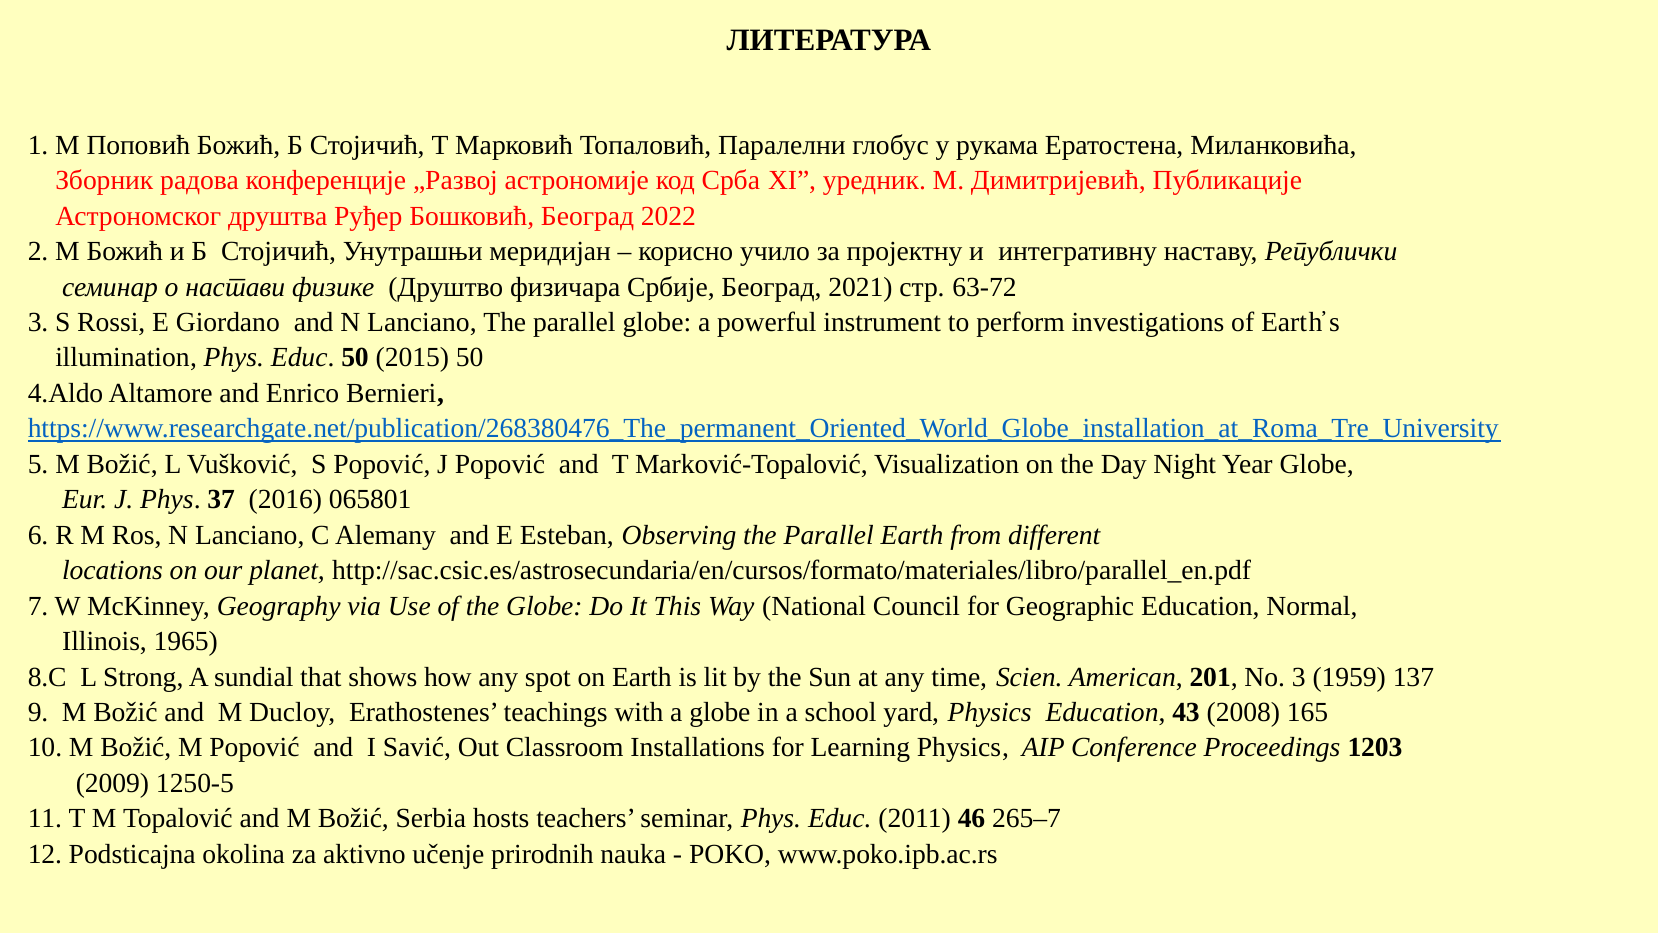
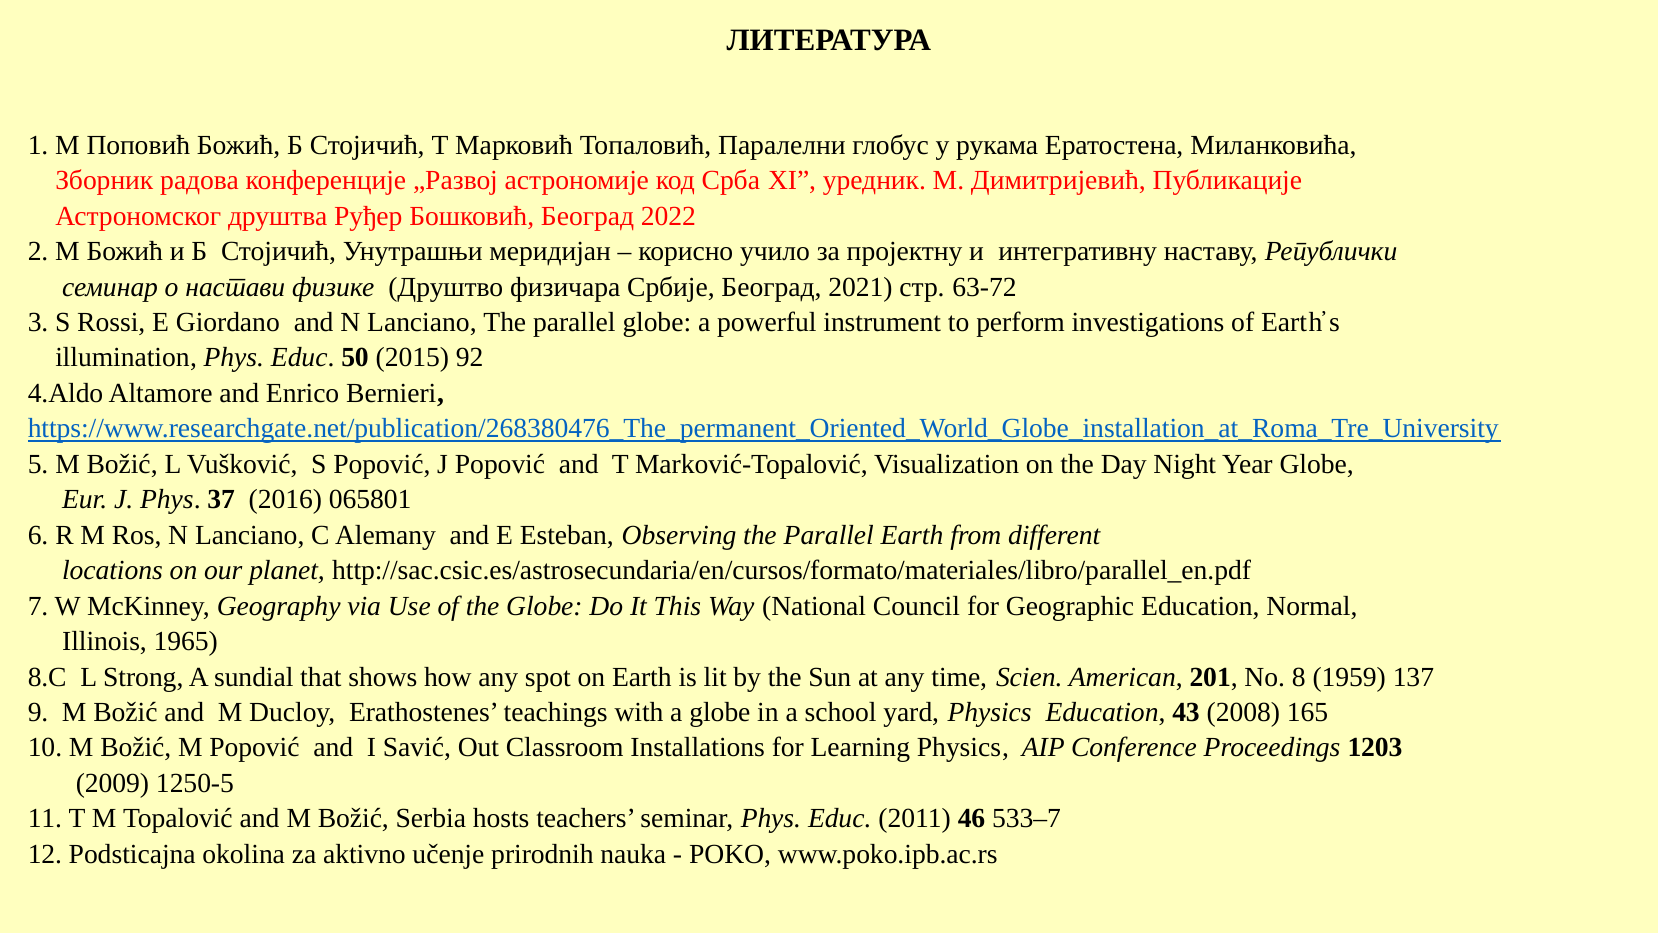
2015 50: 50 -> 92
No 3: 3 -> 8
265–7: 265–7 -> 533–7
